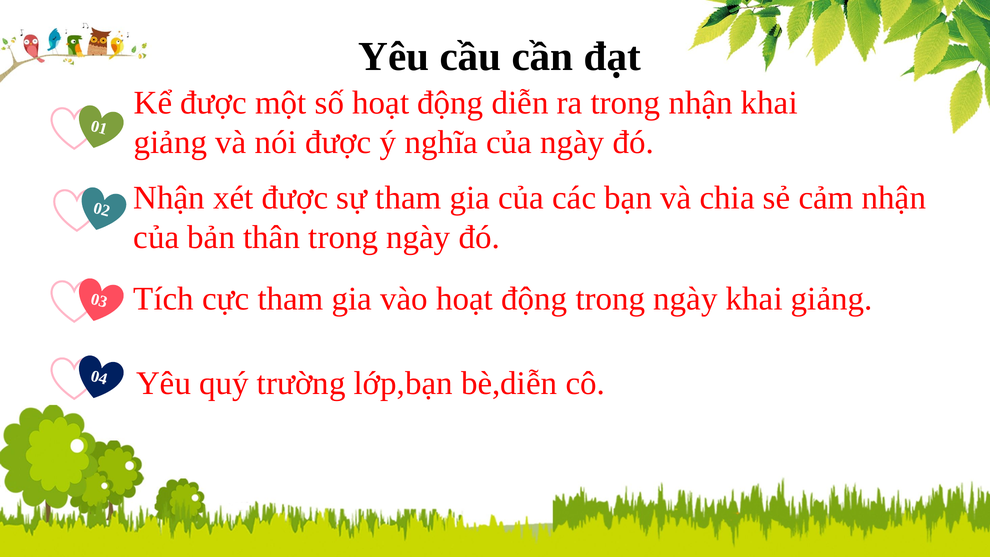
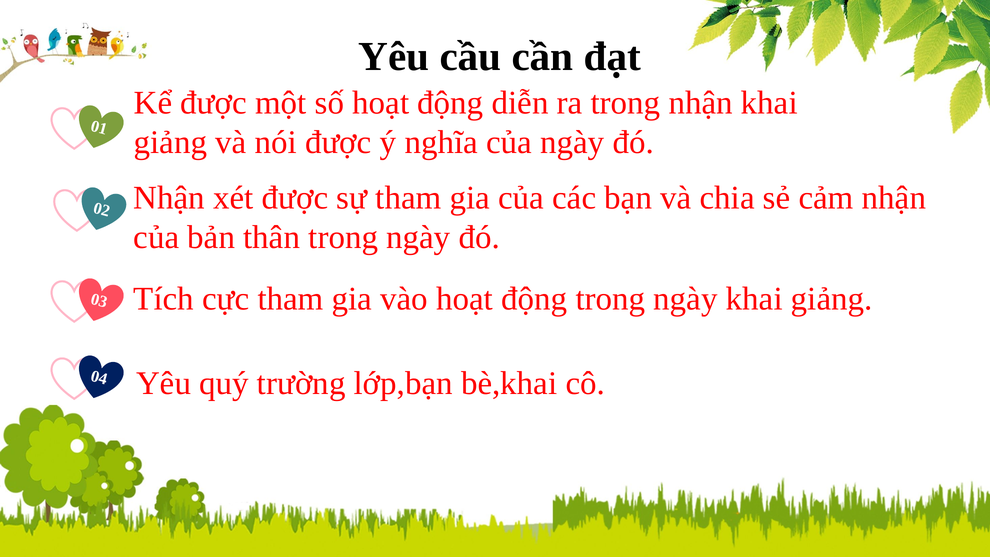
bè,diễn: bè,diễn -> bè,khai
